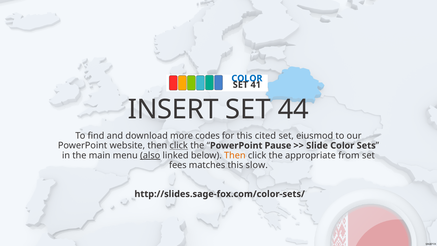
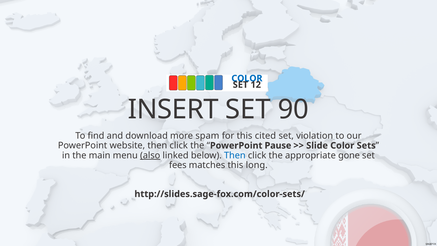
41: 41 -> 12
44: 44 -> 90
codes: codes -> spam
eiusmod: eiusmod -> violation
click at (179, 145) underline: present -> none
Then at (235, 155) colour: orange -> blue
from: from -> gone
slow: slow -> long
